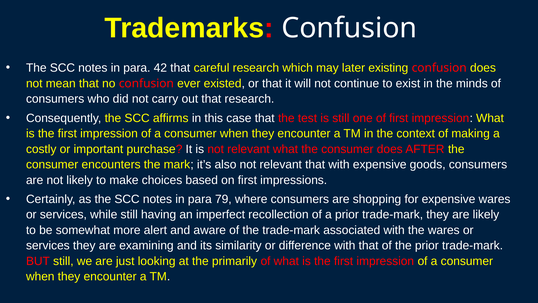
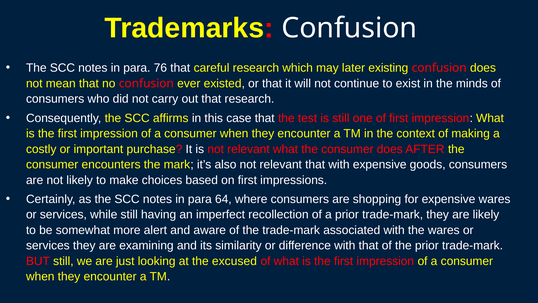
42: 42 -> 76
79: 79 -> 64
primarily: primarily -> excused
